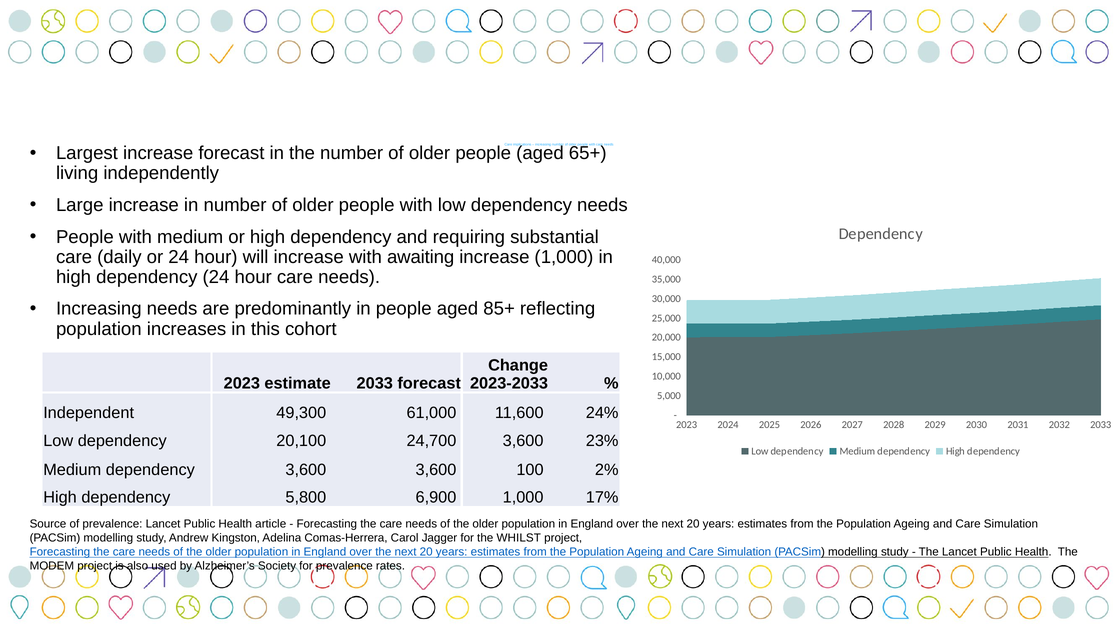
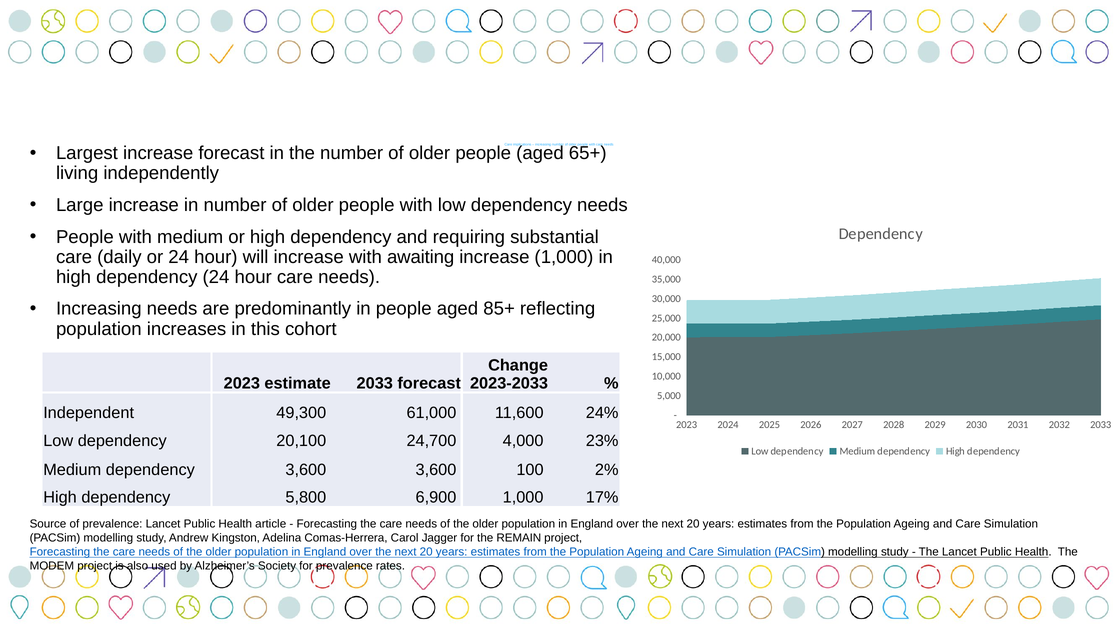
24,700 3,600: 3,600 -> 4,000
WHILST: WHILST -> REMAIN
